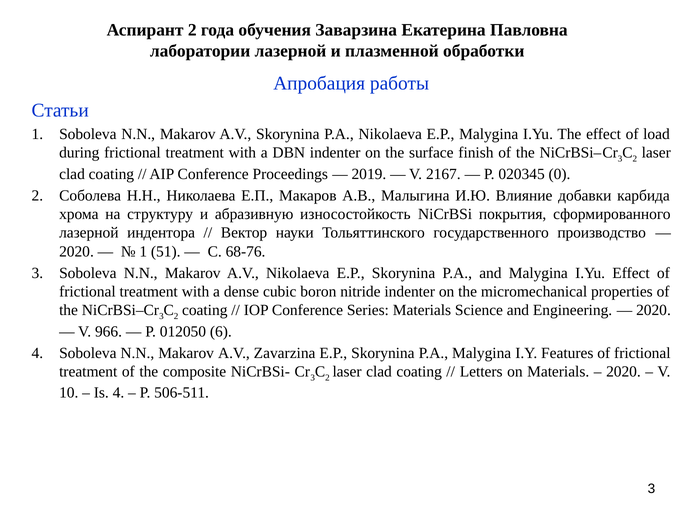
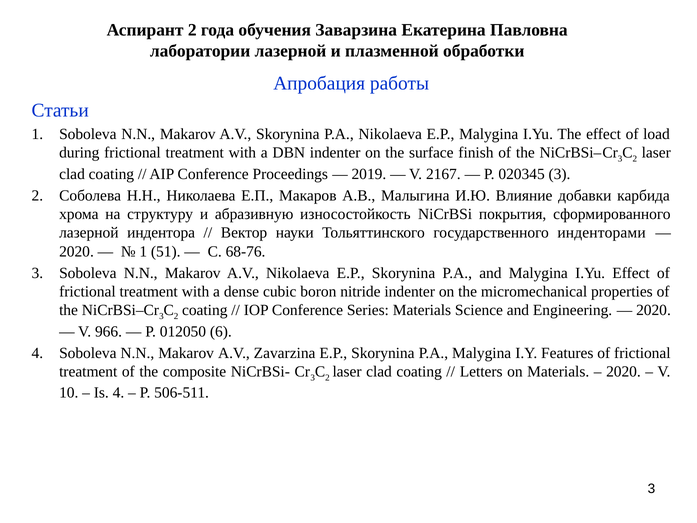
020345 0: 0 -> 3
производство: производство -> инденторами
